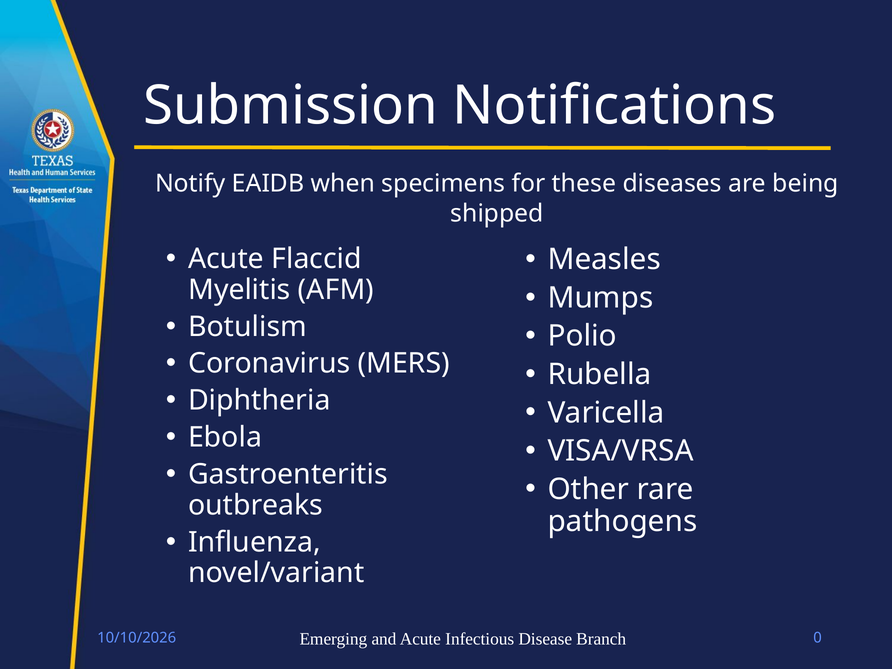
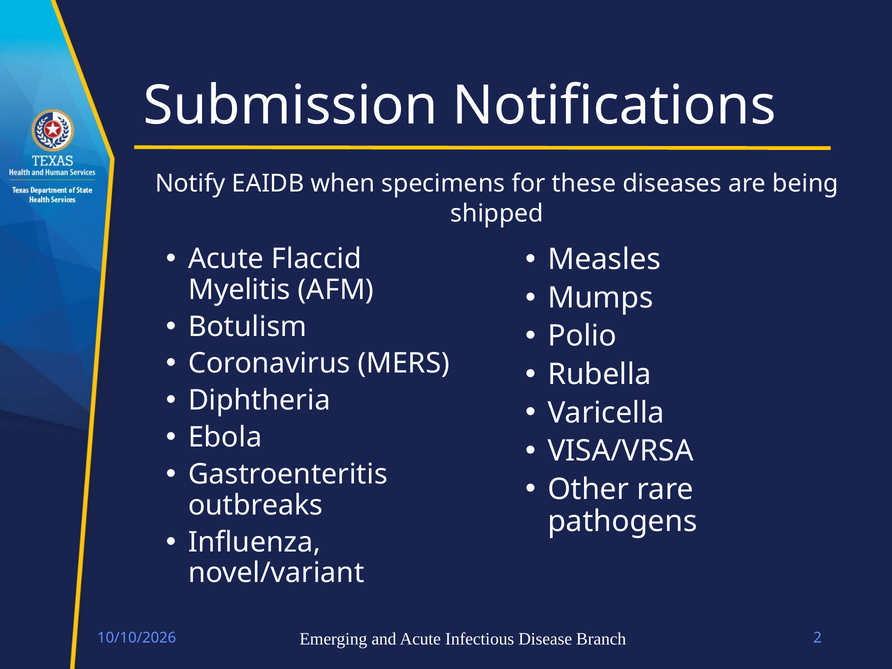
0: 0 -> 2
